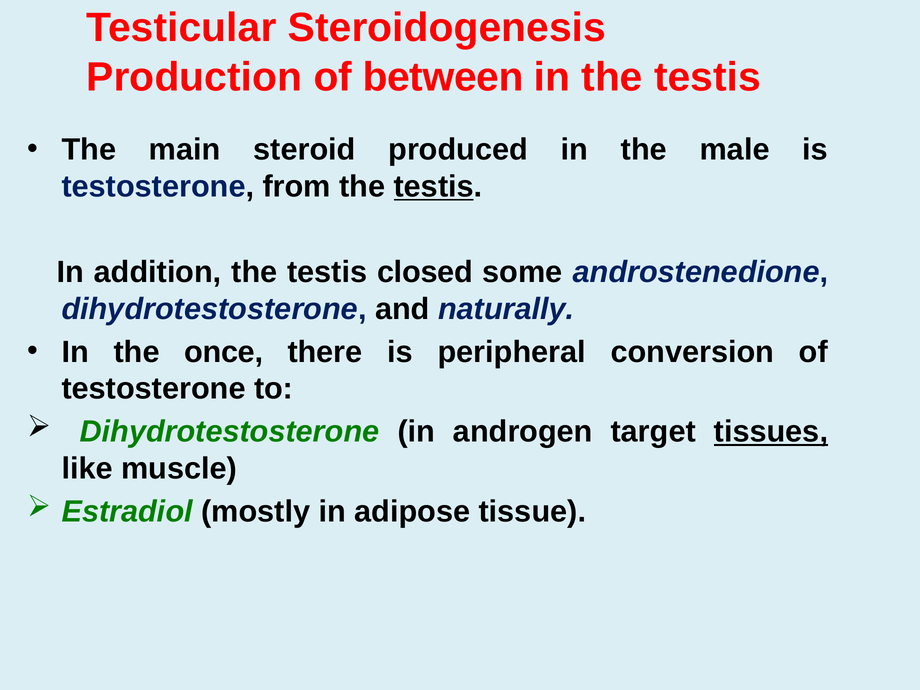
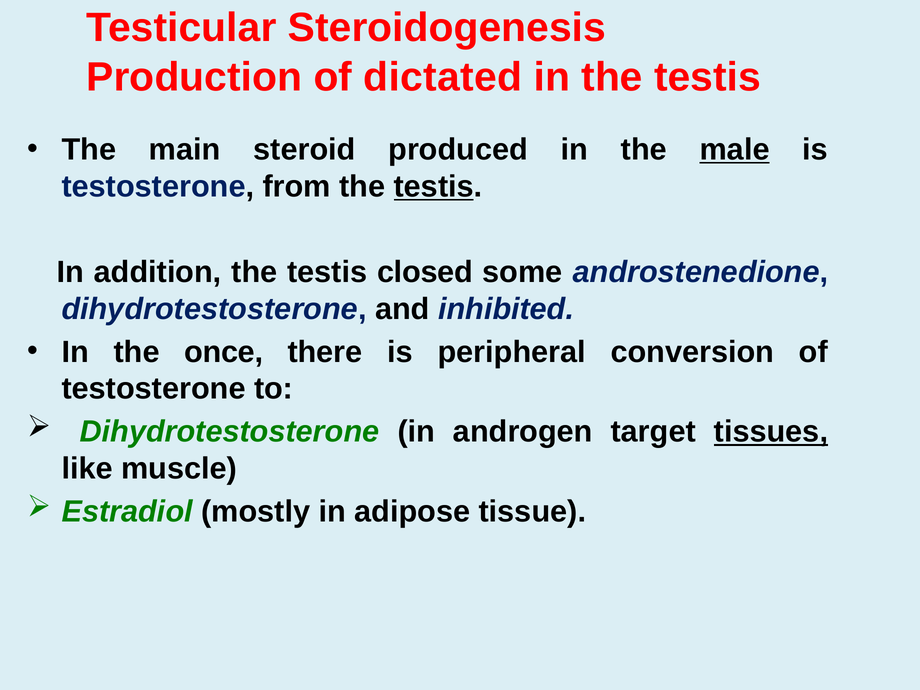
between: between -> dictated
male underline: none -> present
naturally: naturally -> inhibited
